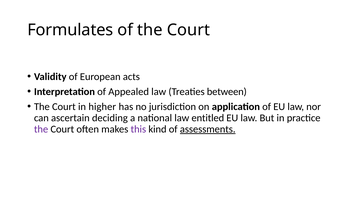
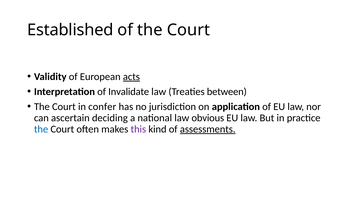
Formulates: Formulates -> Established
acts underline: none -> present
Appealed: Appealed -> Invalidate
higher: higher -> confer
entitled: entitled -> obvious
the at (41, 129) colour: purple -> blue
